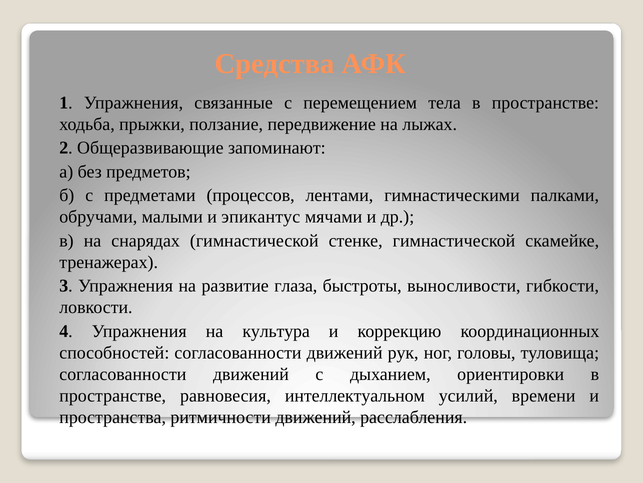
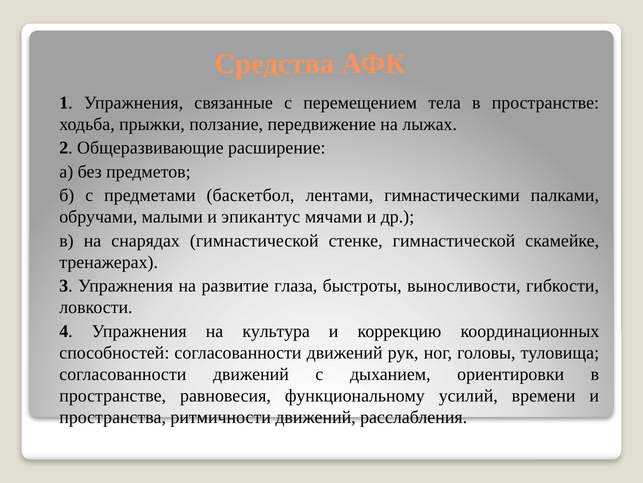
запоминают: запоминают -> расширение
процессов: процессов -> баскетбол
интеллектуальном: интеллектуальном -> функциональному
